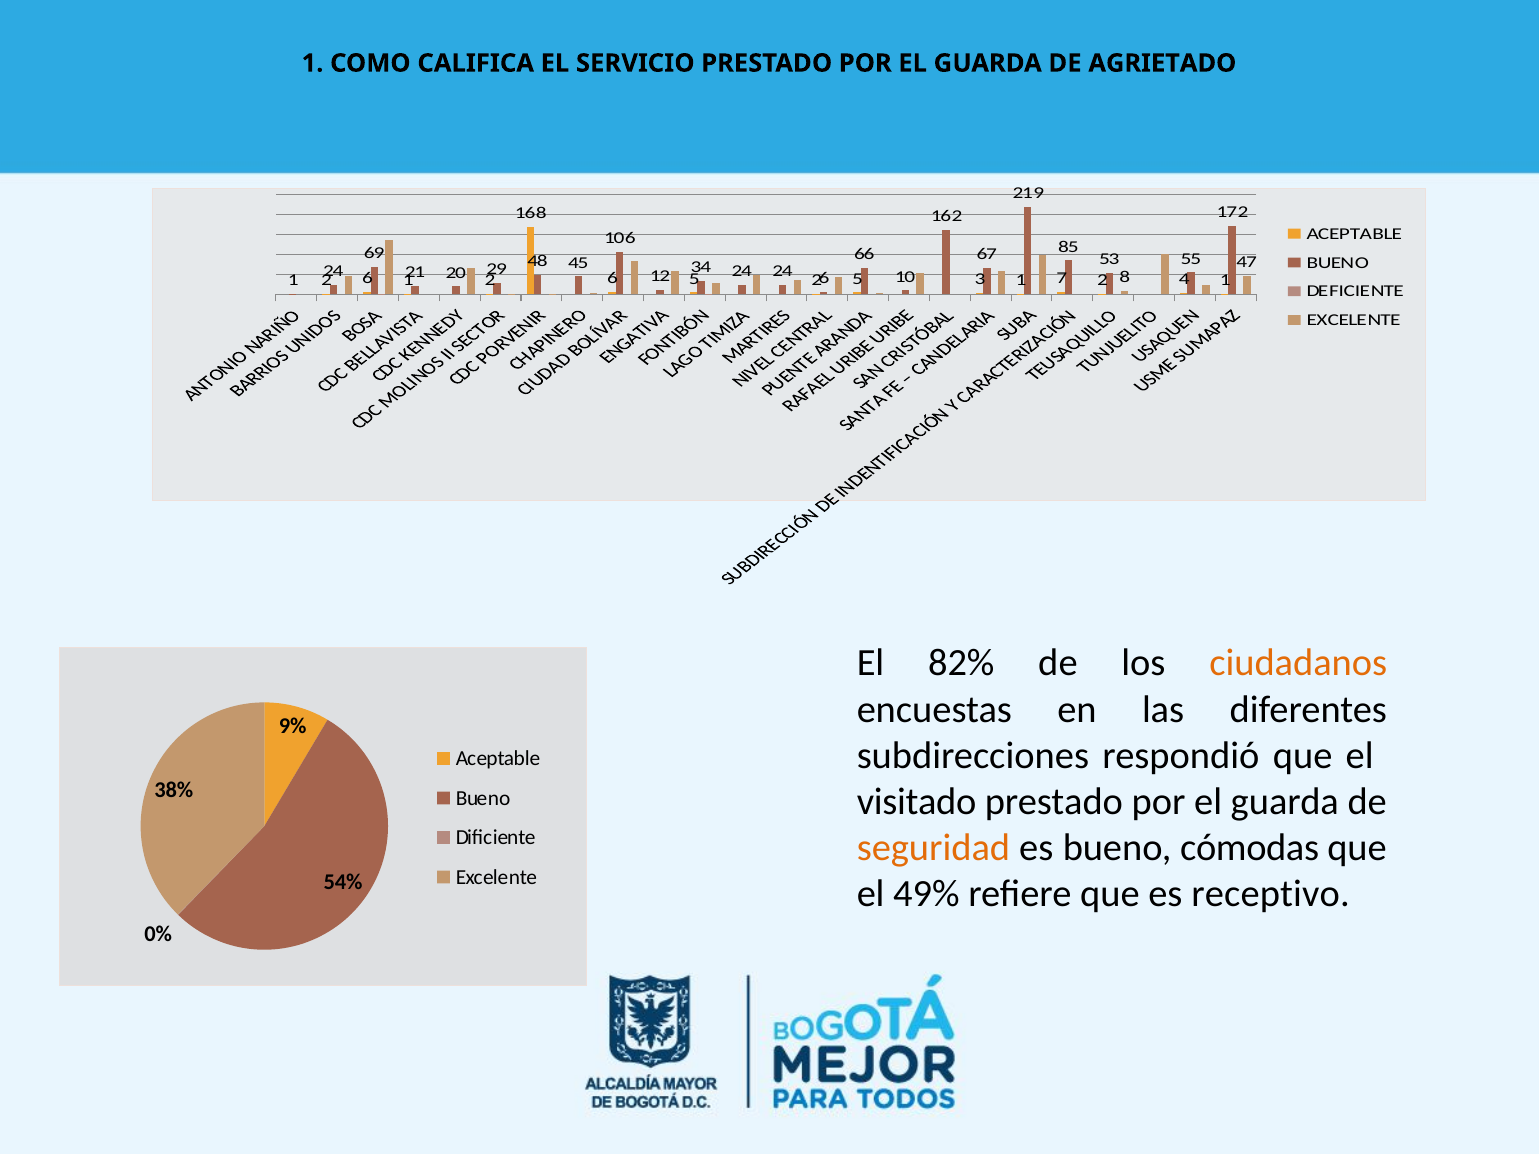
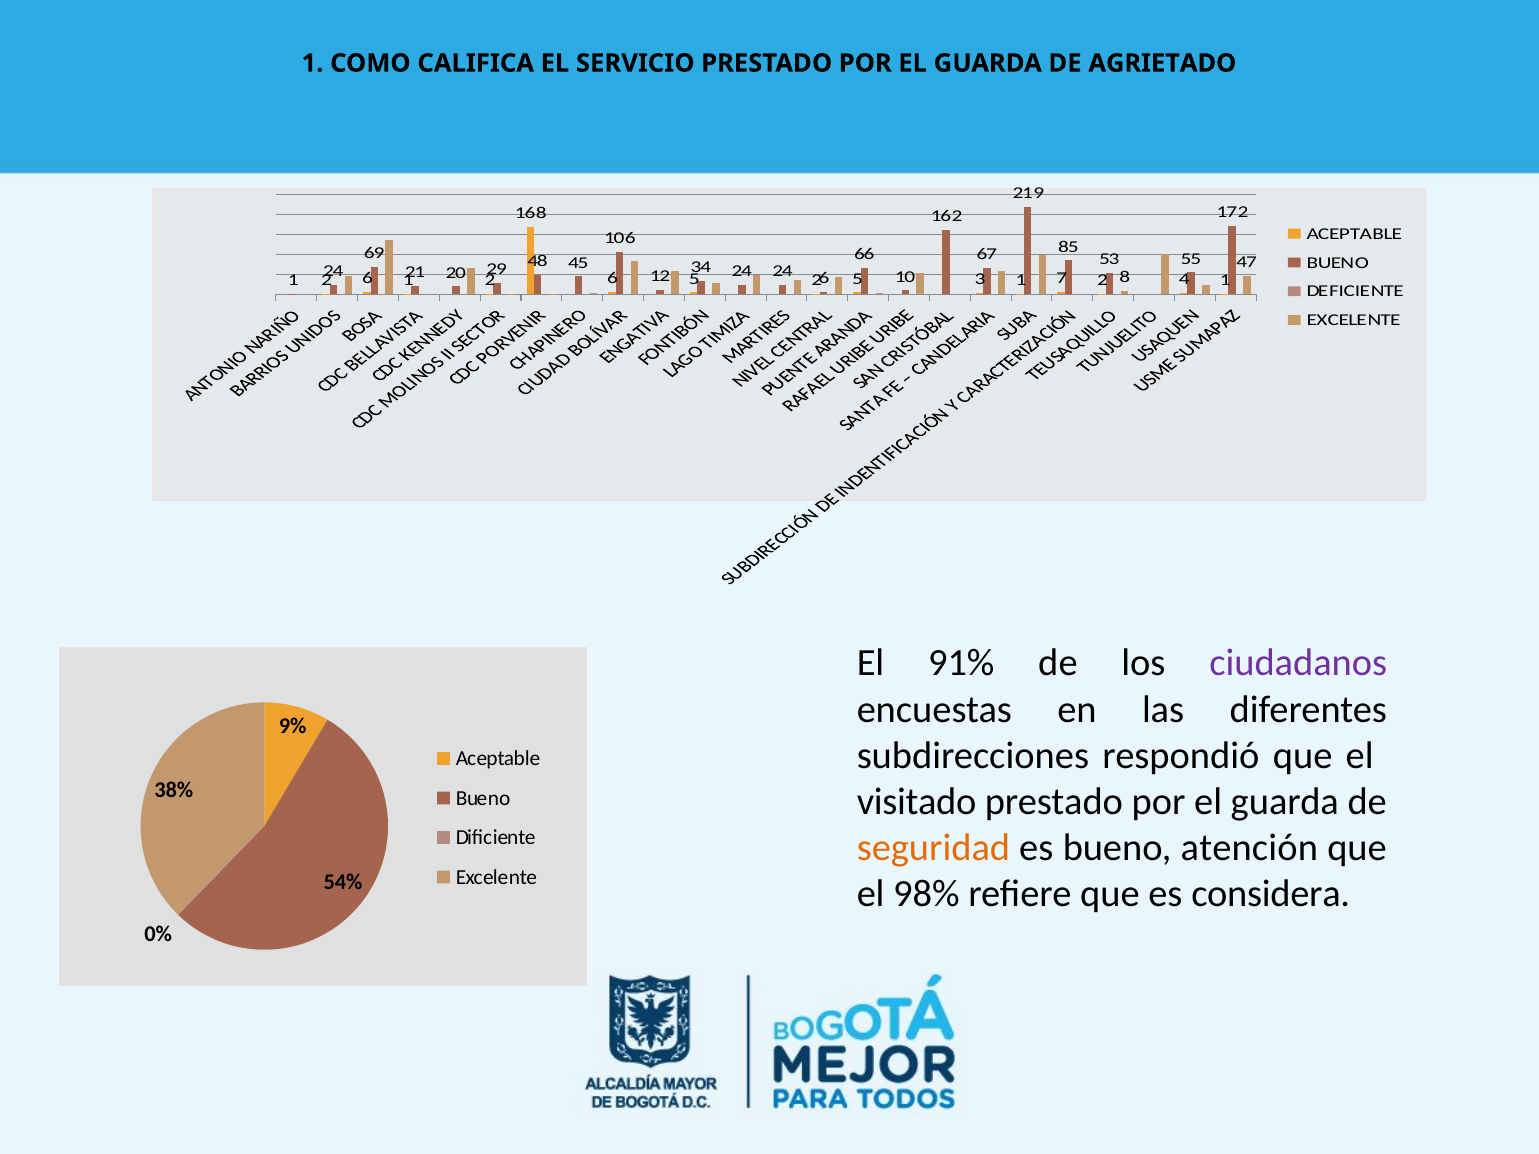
82%: 82% -> 91%
ciudadanos colour: orange -> purple
cómodas: cómodas -> atención
49%: 49% -> 98%
receptivo: receptivo -> considera
